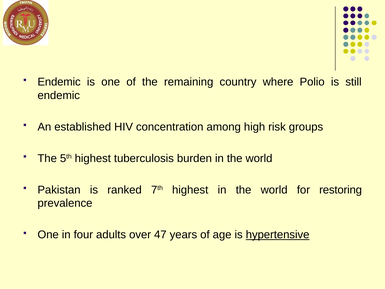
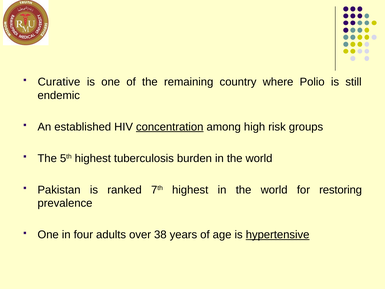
Endemic at (59, 82): Endemic -> Curative
concentration underline: none -> present
47: 47 -> 38
